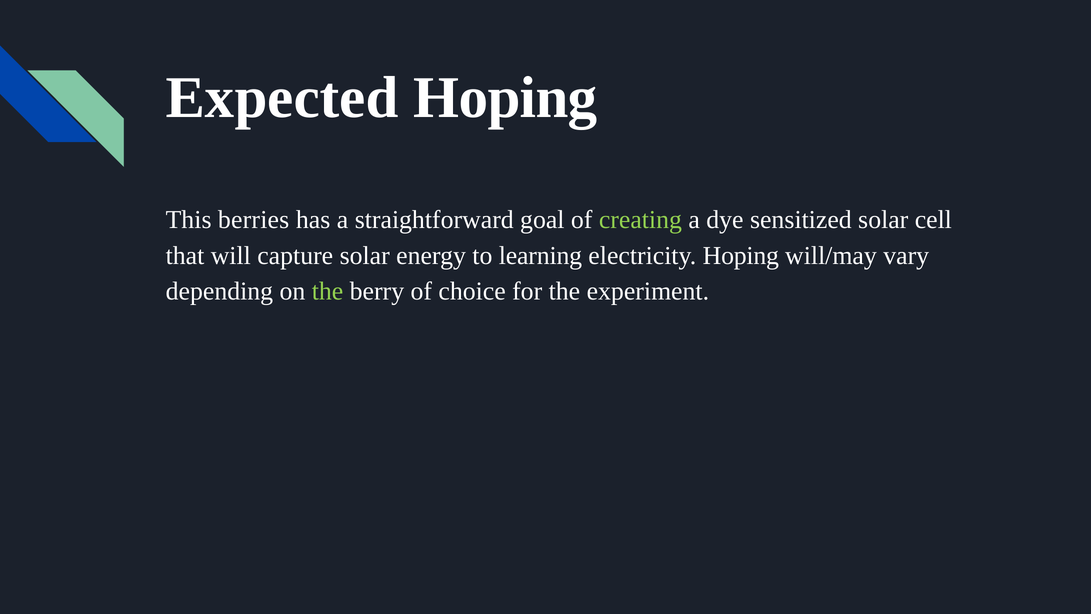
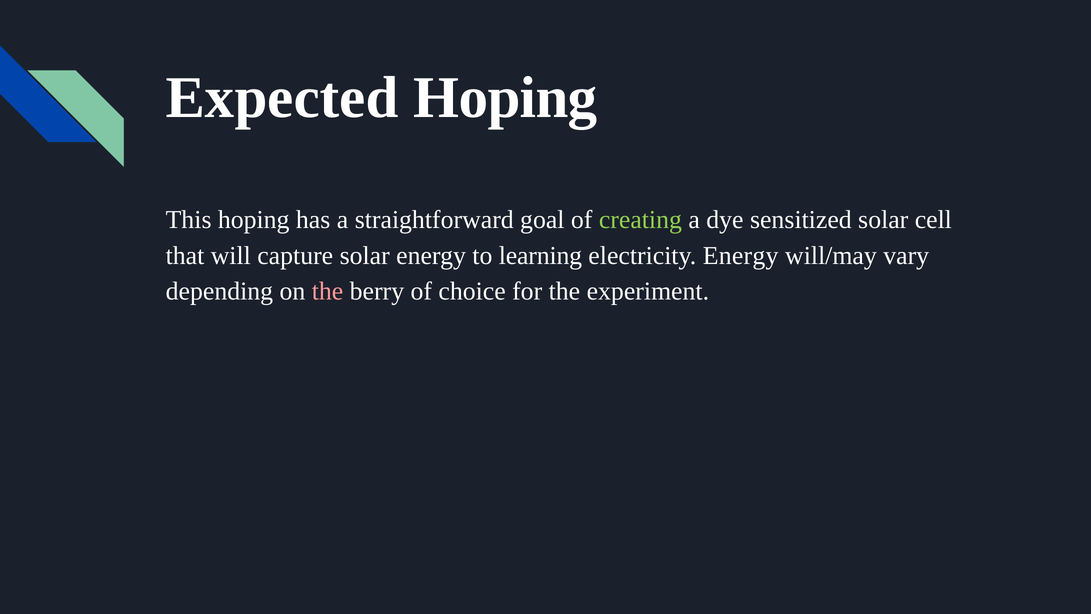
This berries: berries -> hoping
electricity Hoping: Hoping -> Energy
the at (327, 291) colour: light green -> pink
